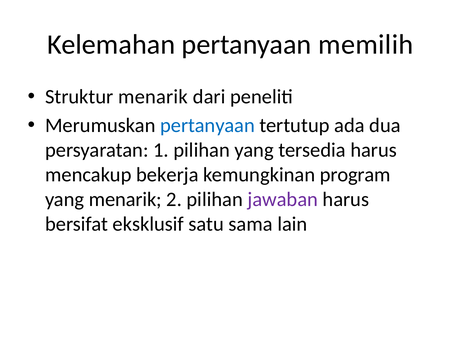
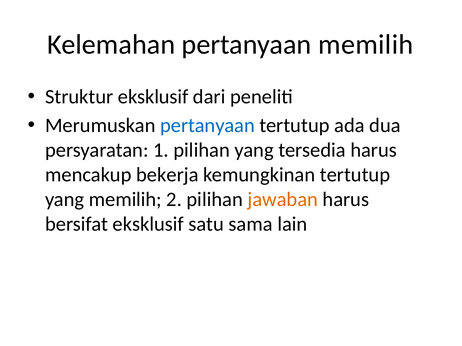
Struktur menarik: menarik -> eksklusif
kemungkinan program: program -> tertutup
yang menarik: menarik -> memilih
jawaban colour: purple -> orange
